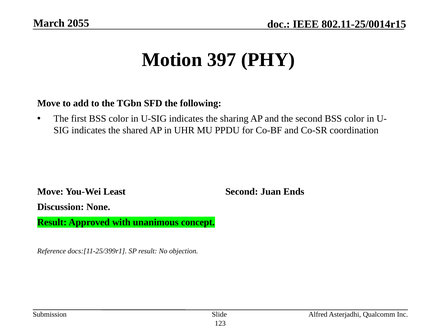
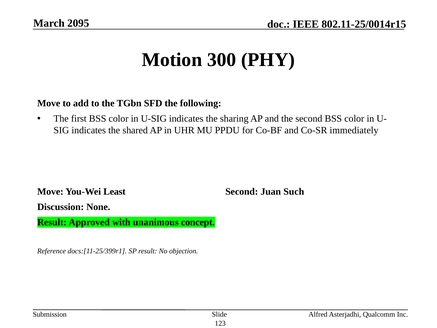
2055: 2055 -> 2095
397: 397 -> 300
coordination: coordination -> immediately
Ends: Ends -> Such
